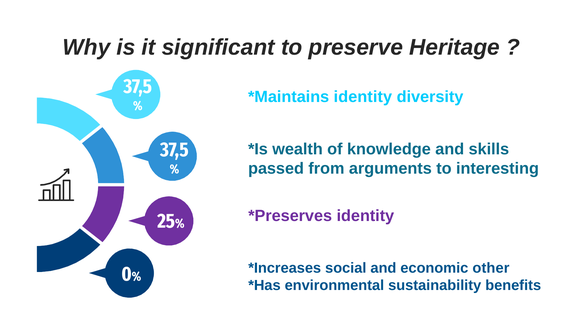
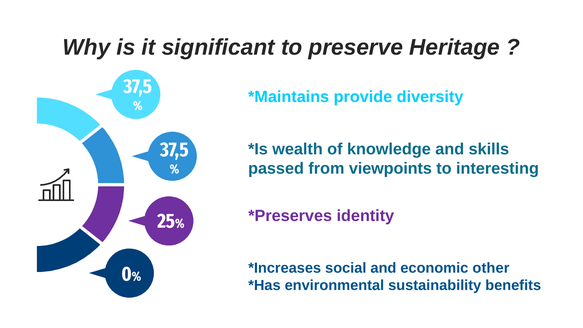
identity at (363, 97): identity -> provide
arguments: arguments -> viewpoints
